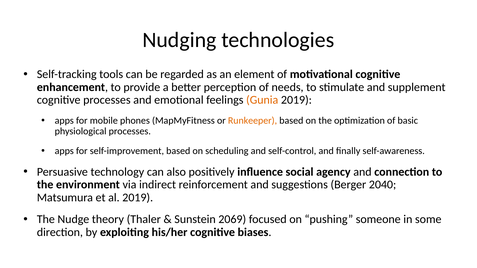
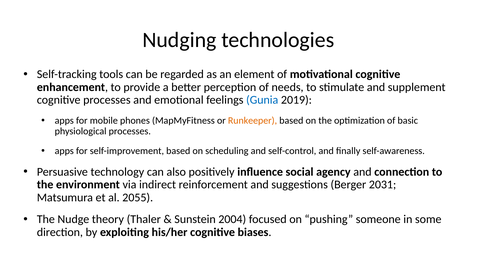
Gunia colour: orange -> blue
2040: 2040 -> 2031
al 2019: 2019 -> 2055
2069: 2069 -> 2004
